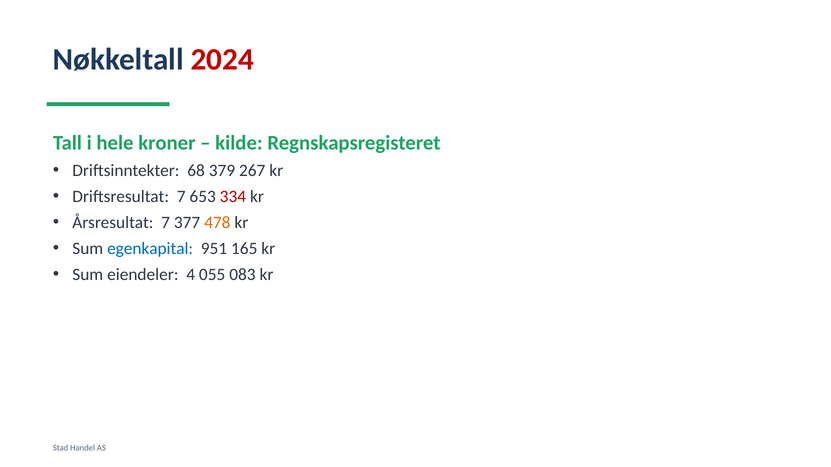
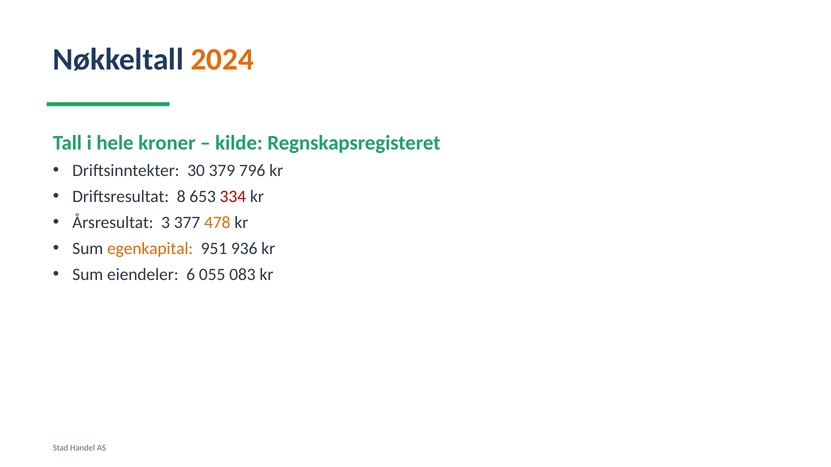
2024 colour: red -> orange
68: 68 -> 30
267: 267 -> 796
Driftsresultat 7: 7 -> 8
Årsresultat 7: 7 -> 3
egenkapital colour: blue -> orange
165: 165 -> 936
4: 4 -> 6
